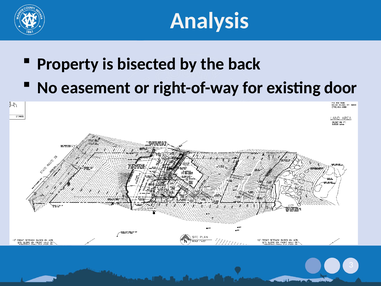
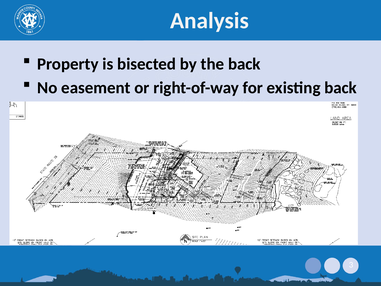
existing door: door -> back
